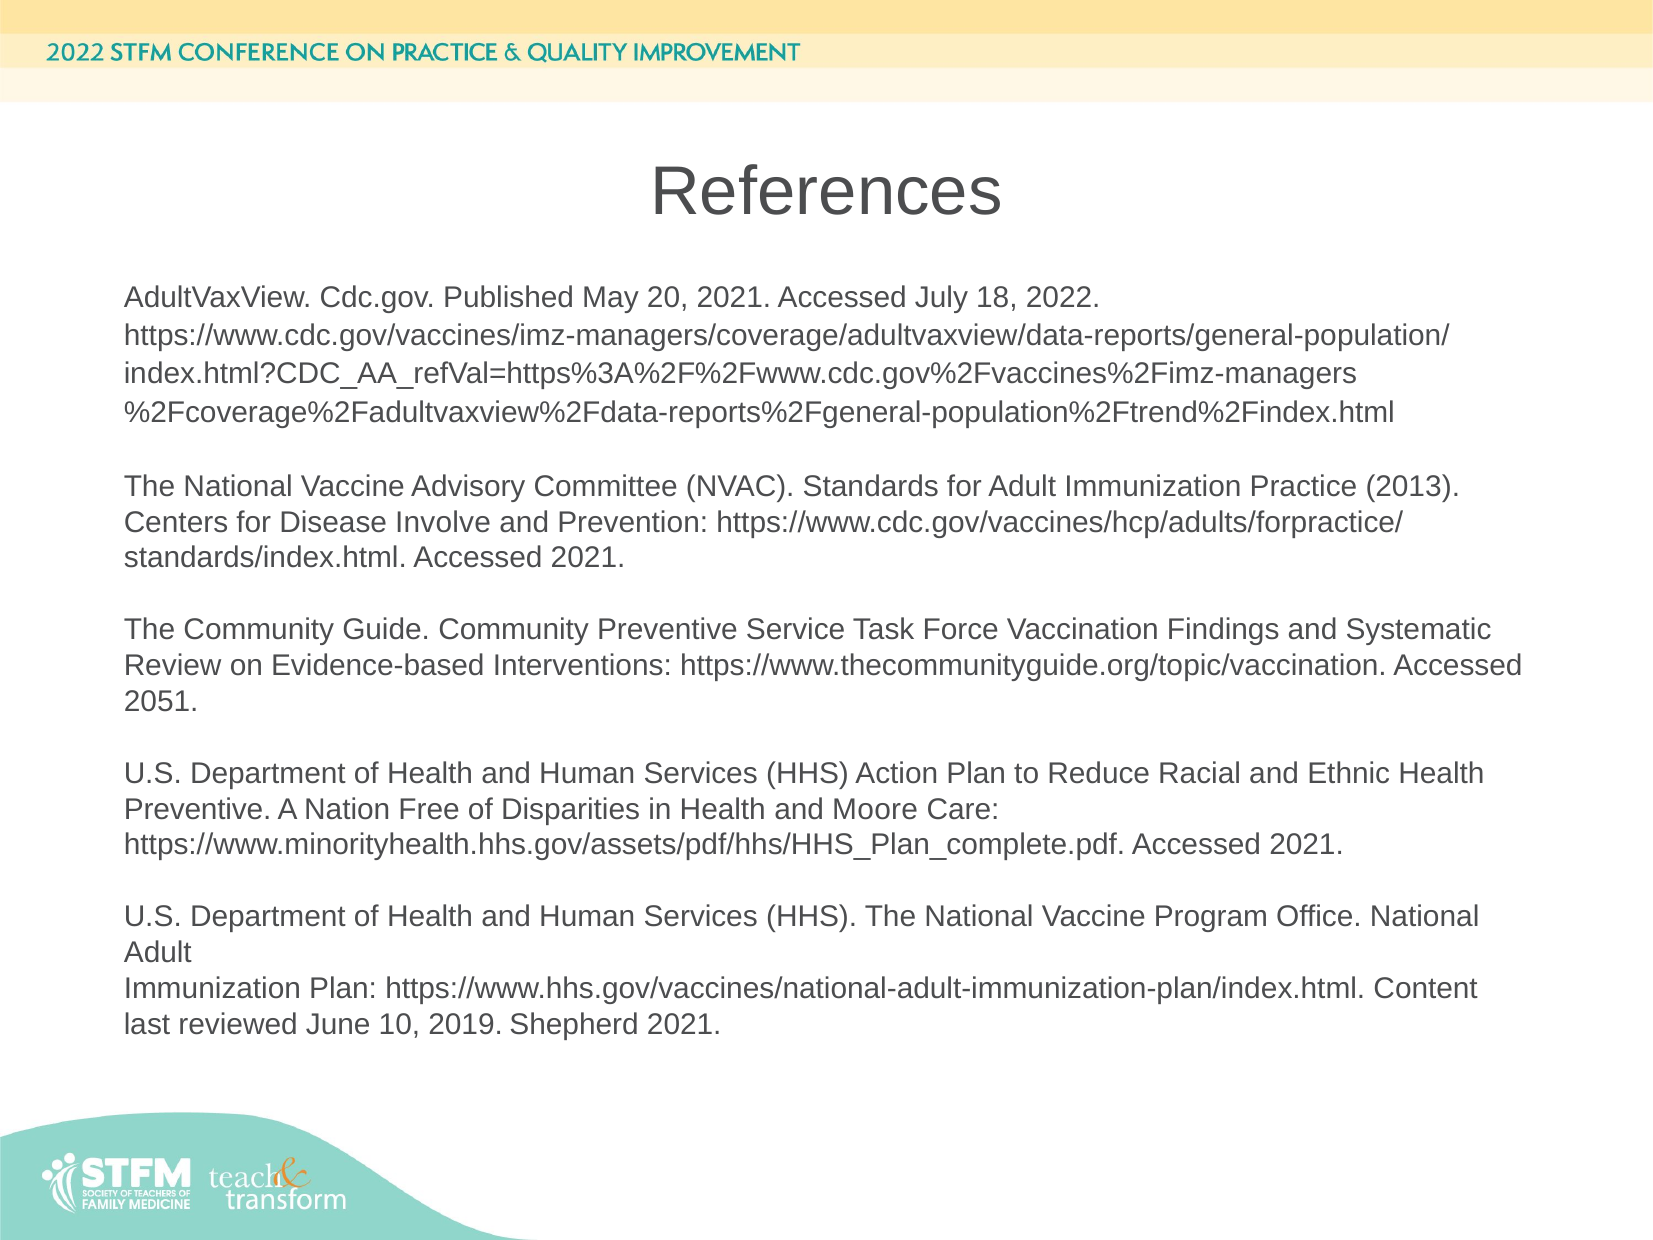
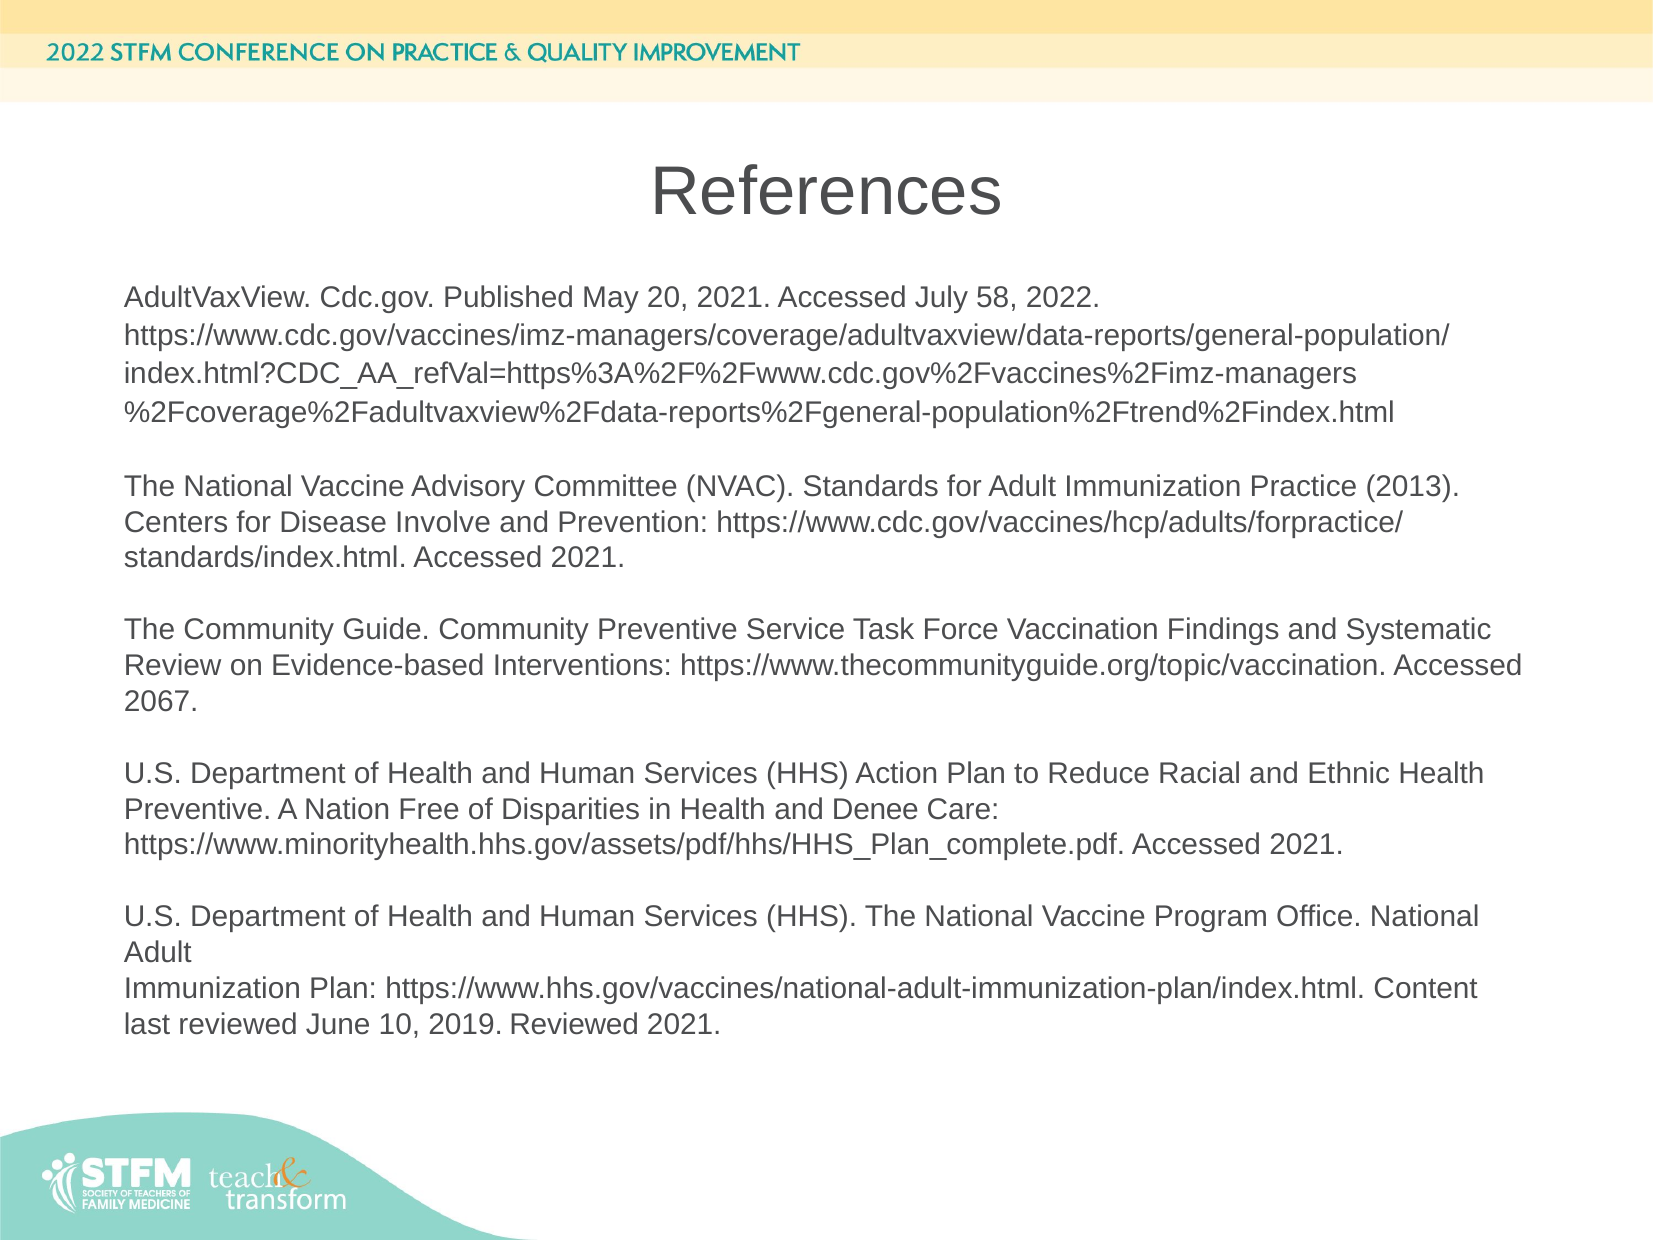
18: 18 -> 58
2051: 2051 -> 2067
Moore: Moore -> Denee
2019 Shepherd: Shepherd -> Reviewed
